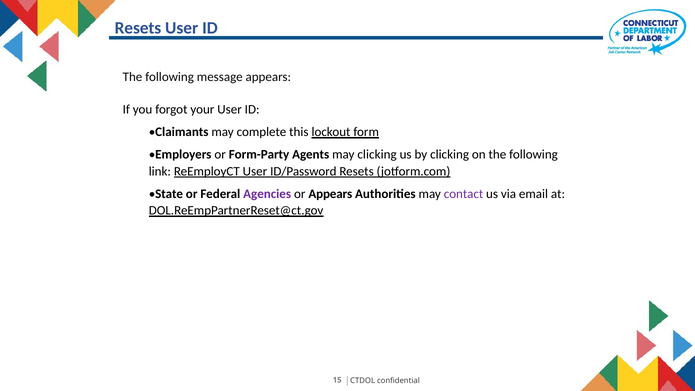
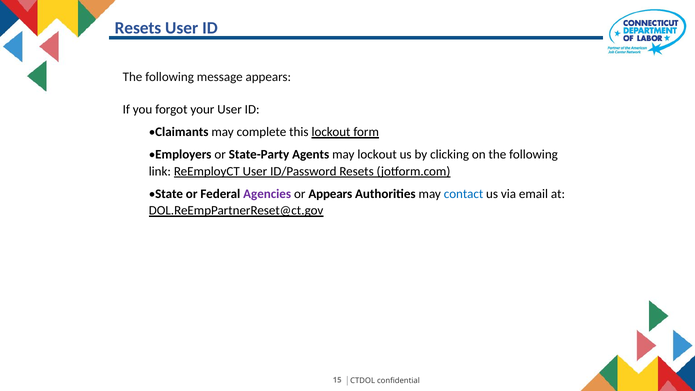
Form-Party: Form-Party -> State-Party
may clicking: clicking -> lockout
contact colour: purple -> blue
